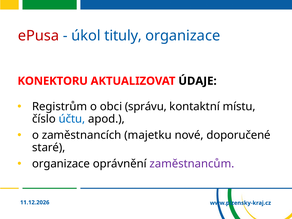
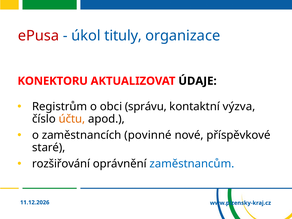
místu: místu -> výzva
účtu colour: blue -> orange
majetku: majetku -> povinné
doporučené: doporučené -> příspěvkové
organizace at (61, 164): organizace -> rozšiřování
zaměstnancům colour: purple -> blue
